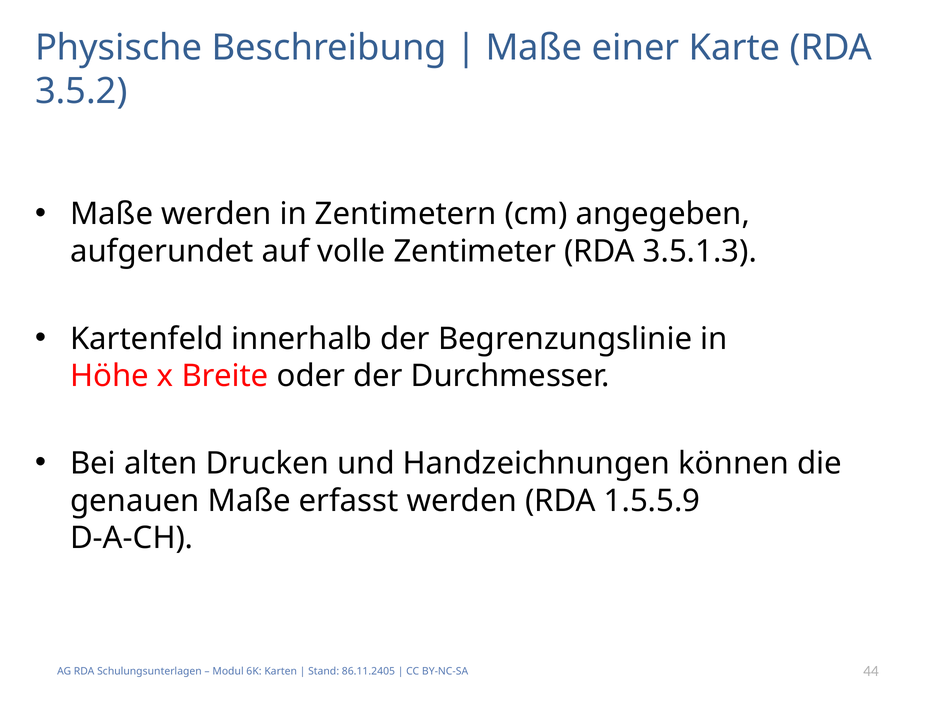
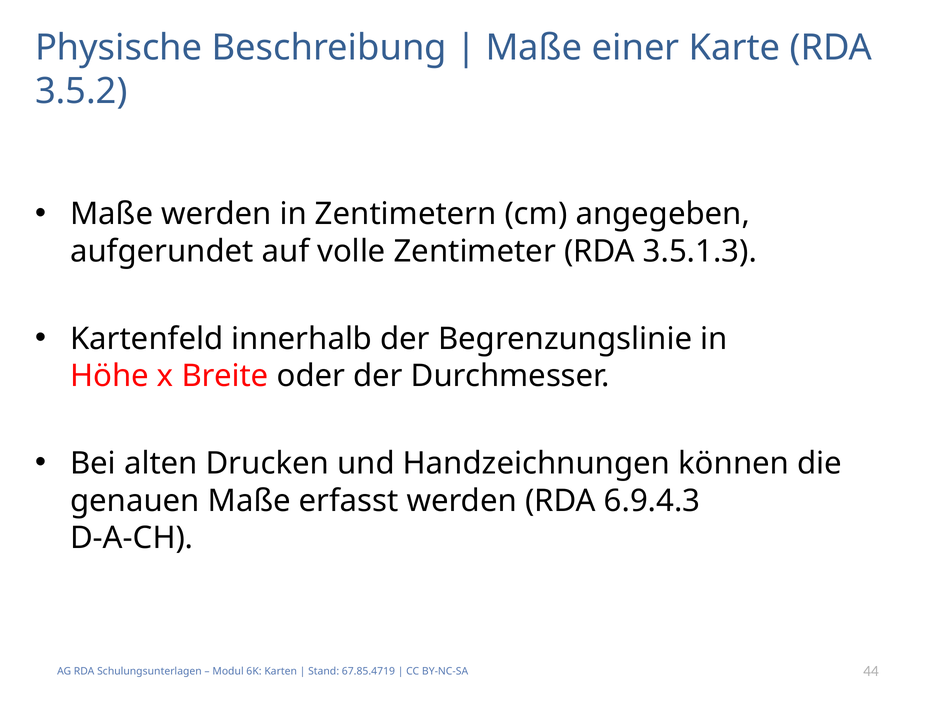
1.5.5.9: 1.5.5.9 -> 6.9.4.3
86.11.2405: 86.11.2405 -> 67.85.4719
